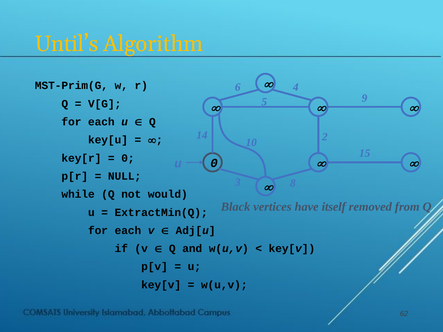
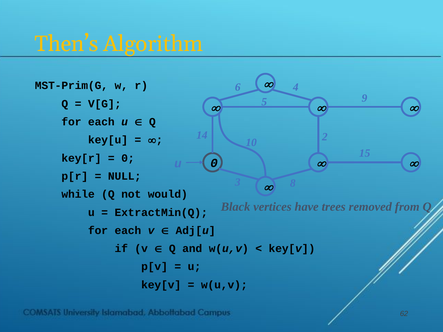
Until’s: Until’s -> Then’s
itself: itself -> trees
